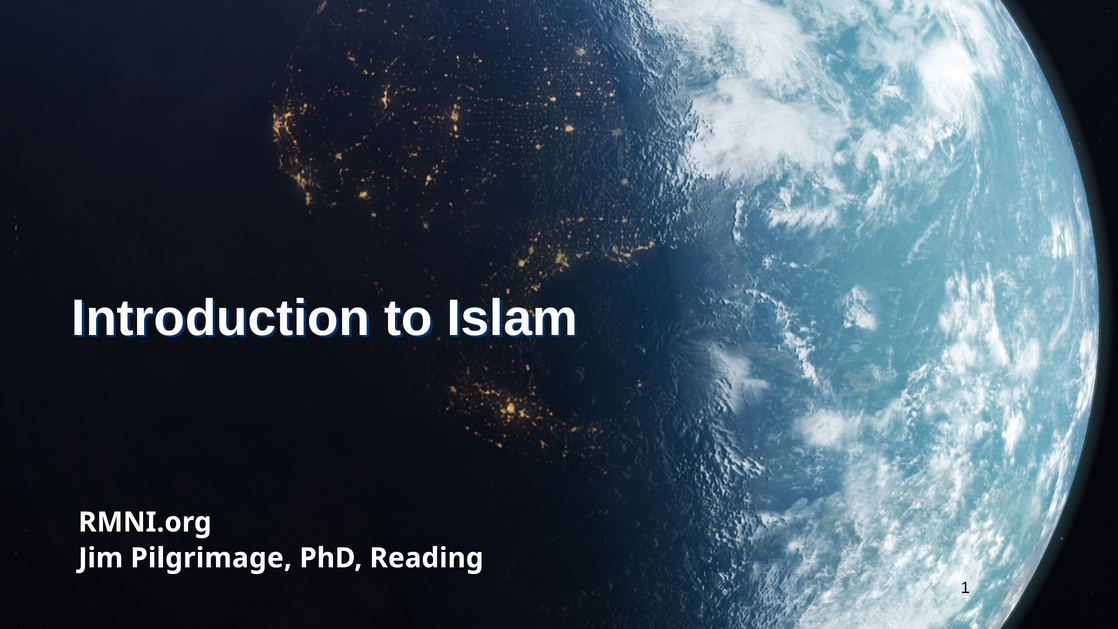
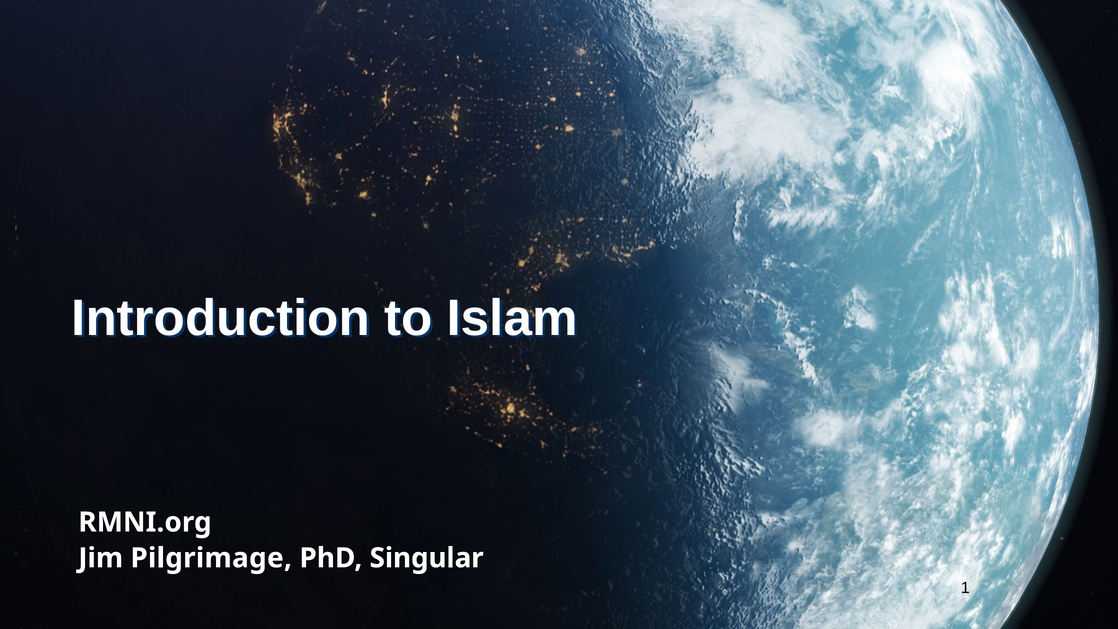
Reading: Reading -> Singular
